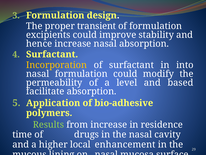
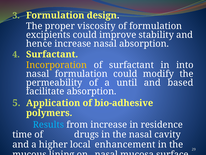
transient: transient -> viscosity
level: level -> until
Results colour: light green -> light blue
